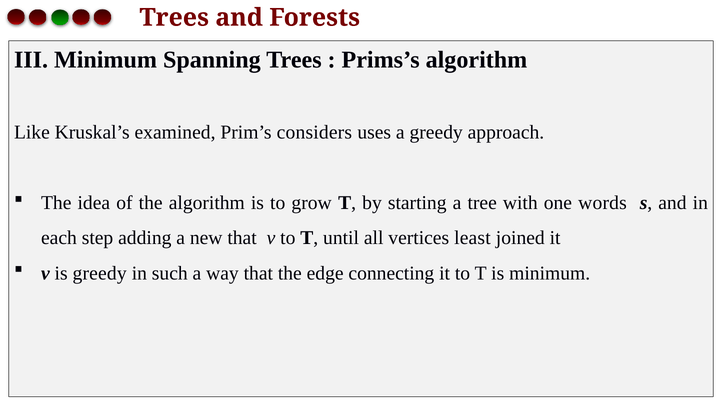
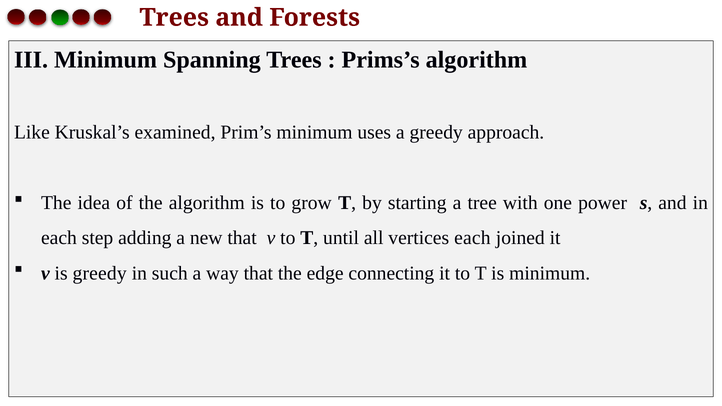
Prim’s considers: considers -> minimum
words: words -> power
vertices least: least -> each
